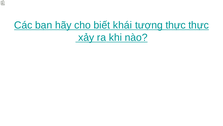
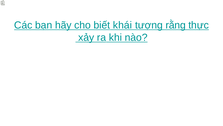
tượng thực: thực -> rằng
